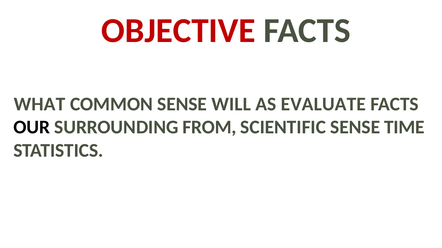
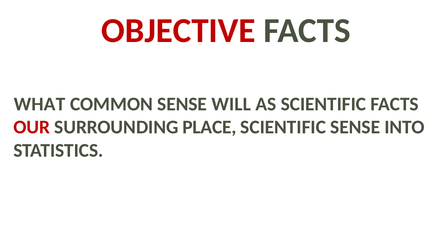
AS EVALUATE: EVALUATE -> SCIENTIFIC
OUR colour: black -> red
FROM: FROM -> PLACE
TIME: TIME -> INTO
